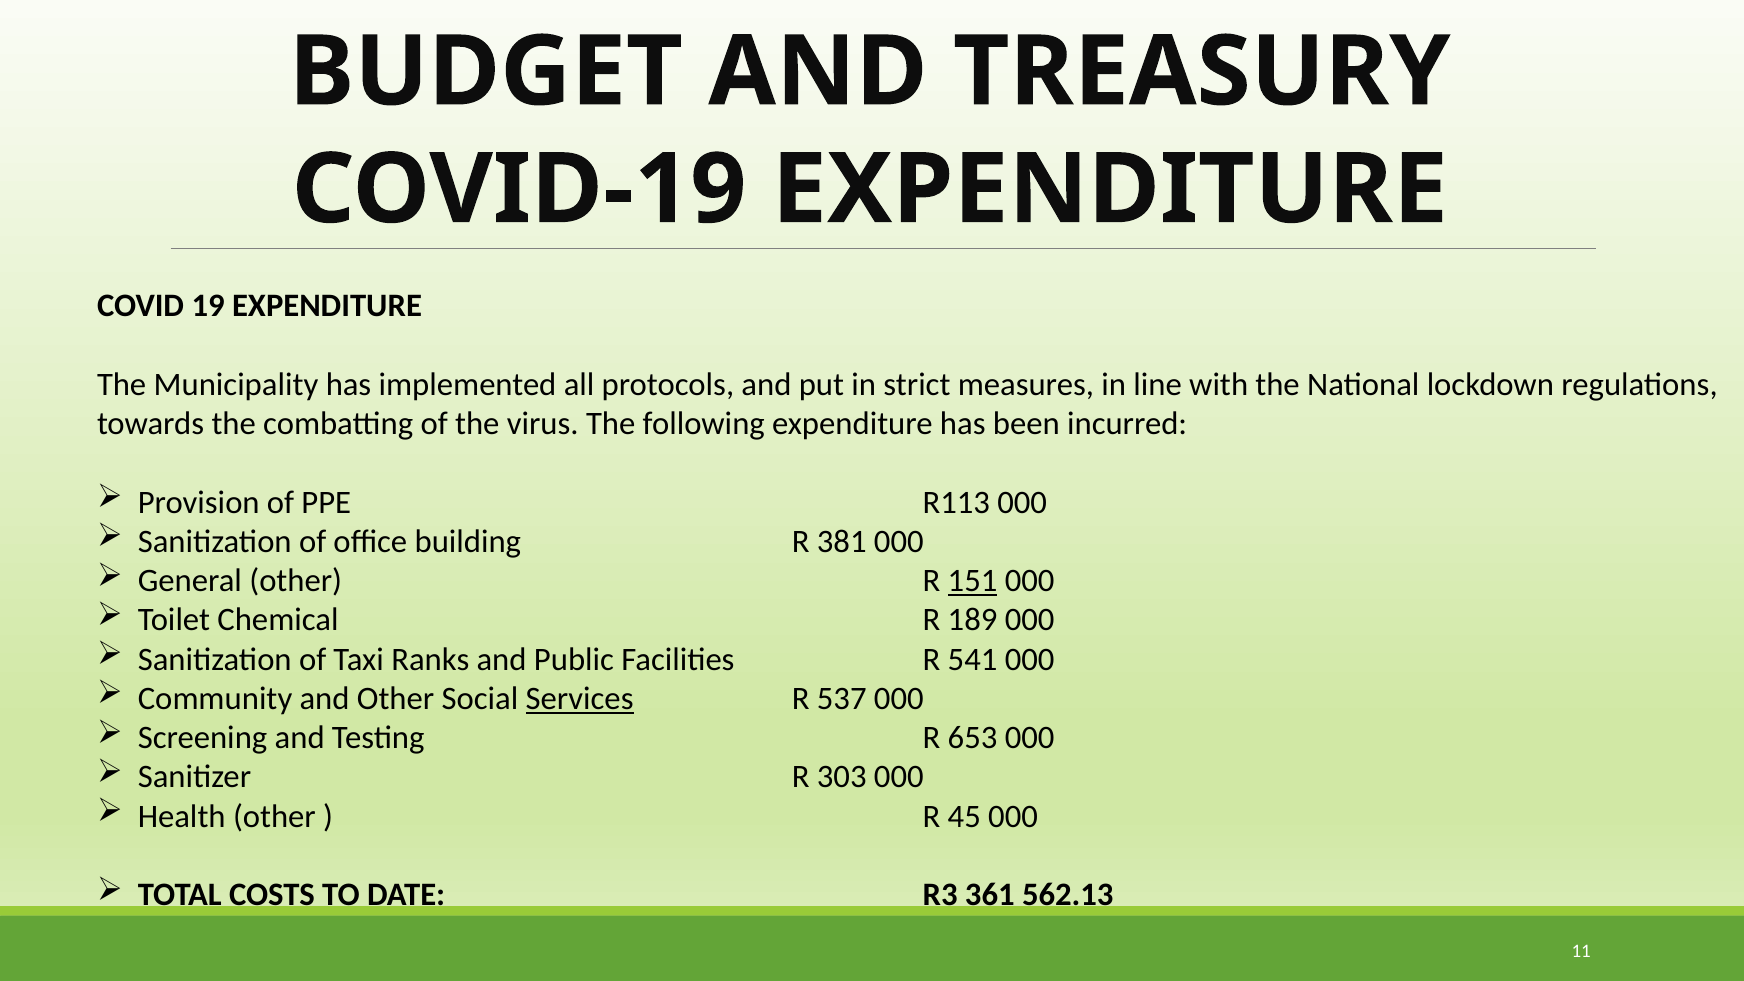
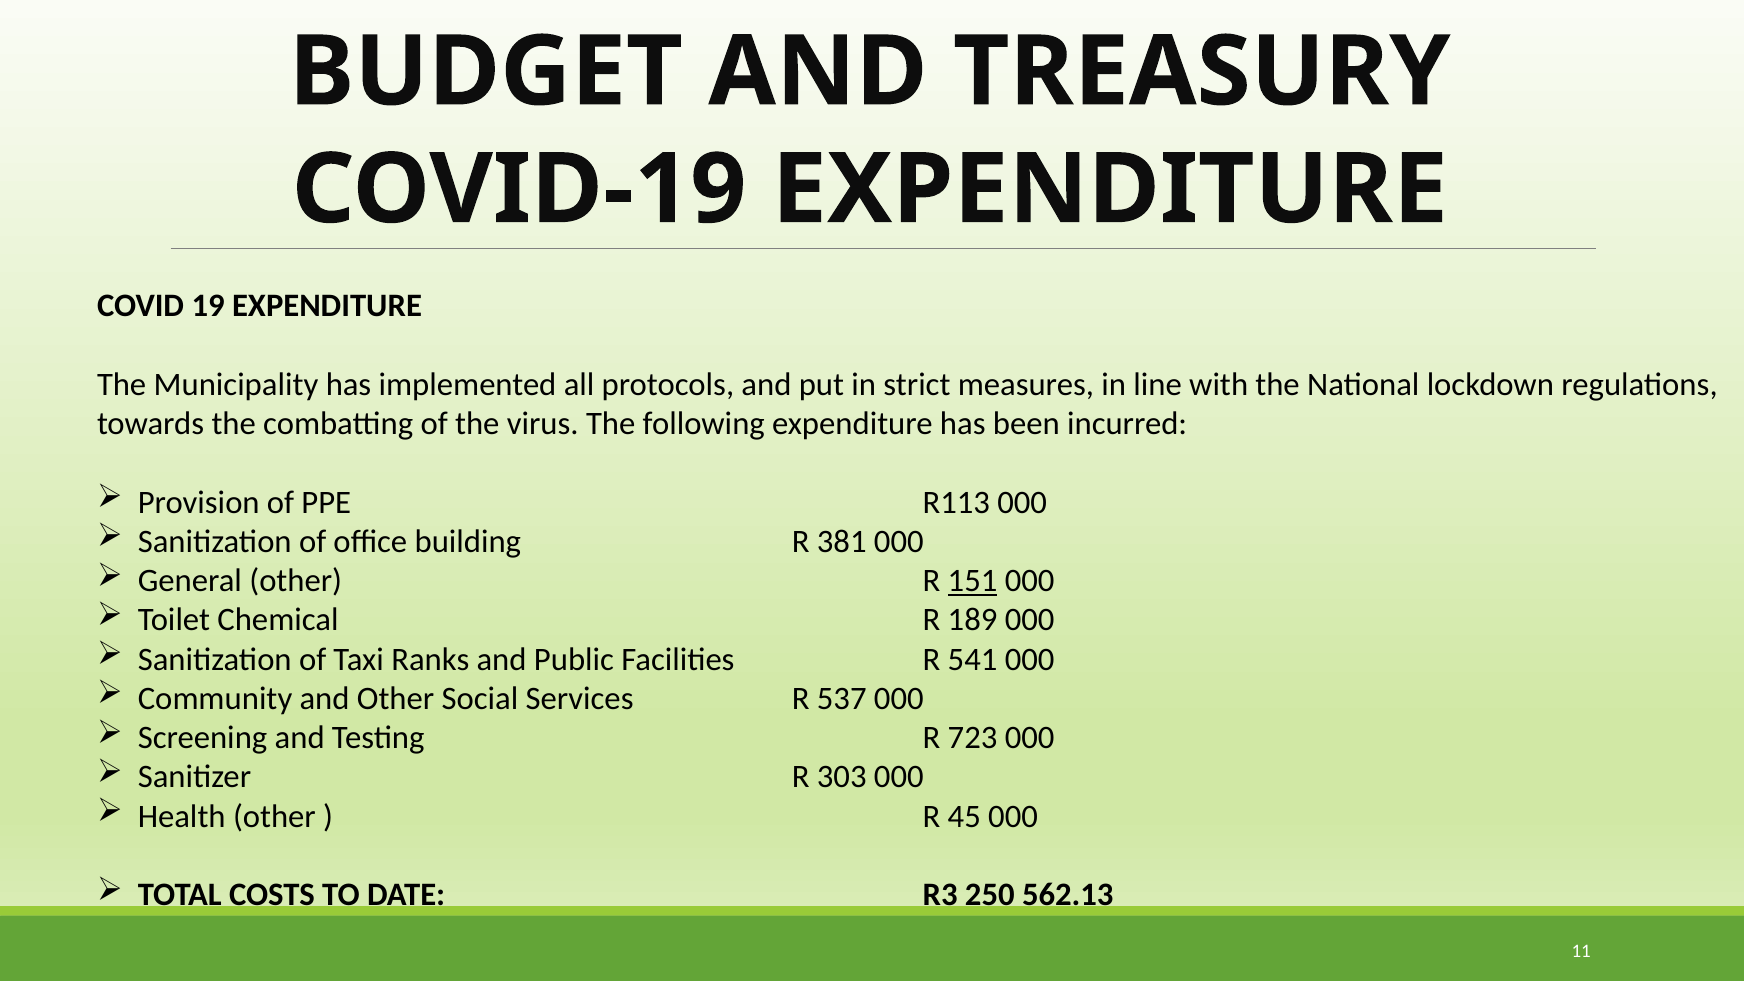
Services underline: present -> none
653: 653 -> 723
361: 361 -> 250
